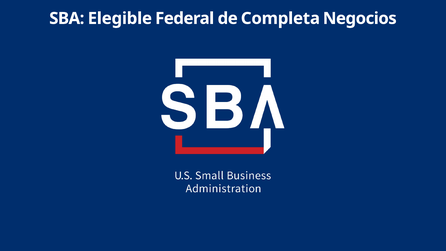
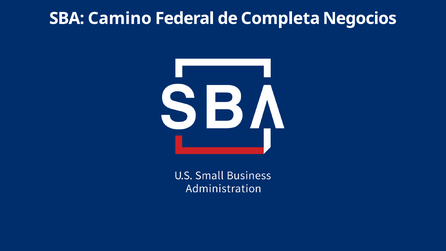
Elegible: Elegible -> Camino
